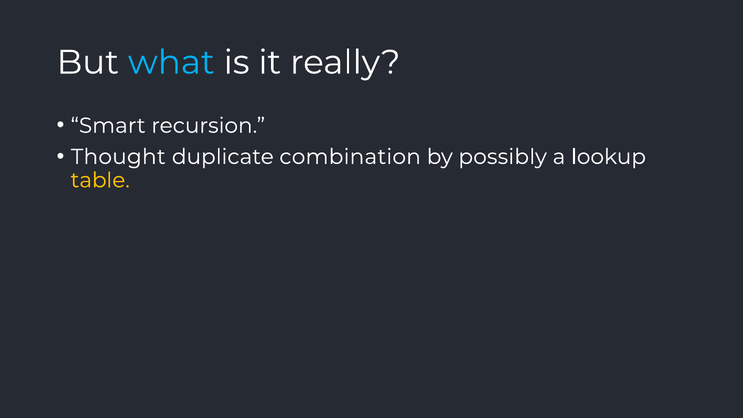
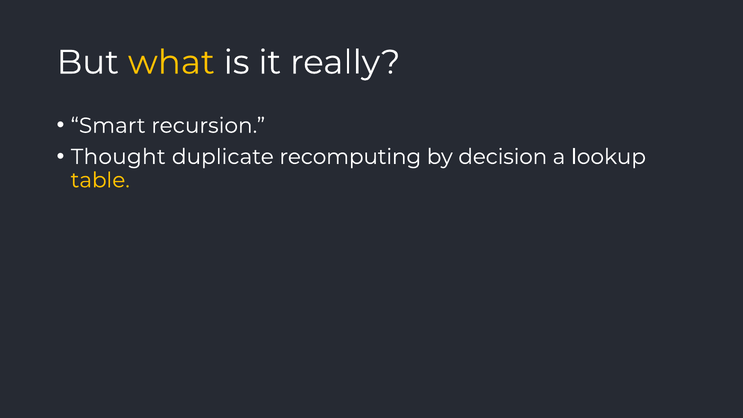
what colour: light blue -> yellow
combination: combination -> recomputing
possibly: possibly -> decision
